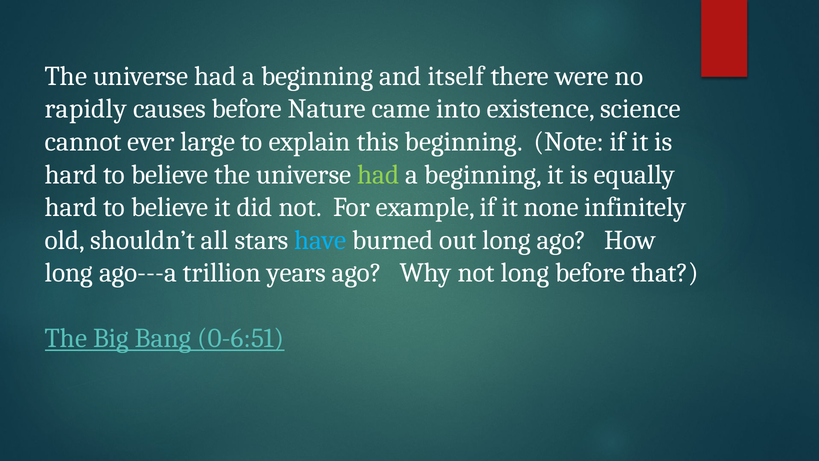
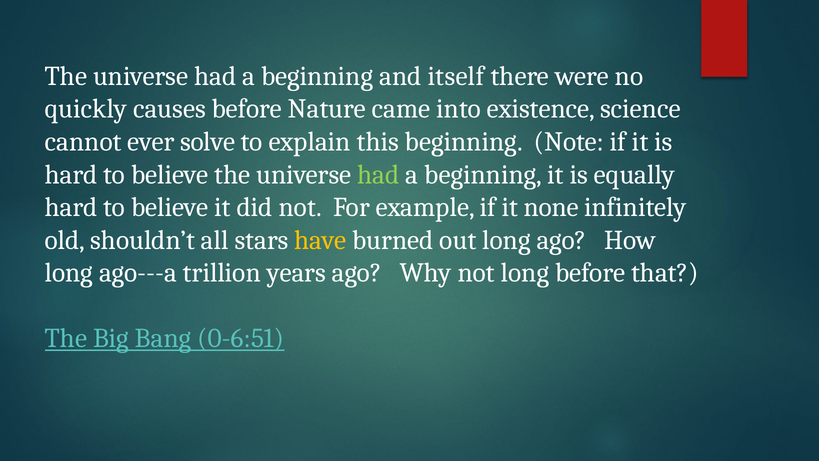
rapidly: rapidly -> quickly
large: large -> solve
have colour: light blue -> yellow
